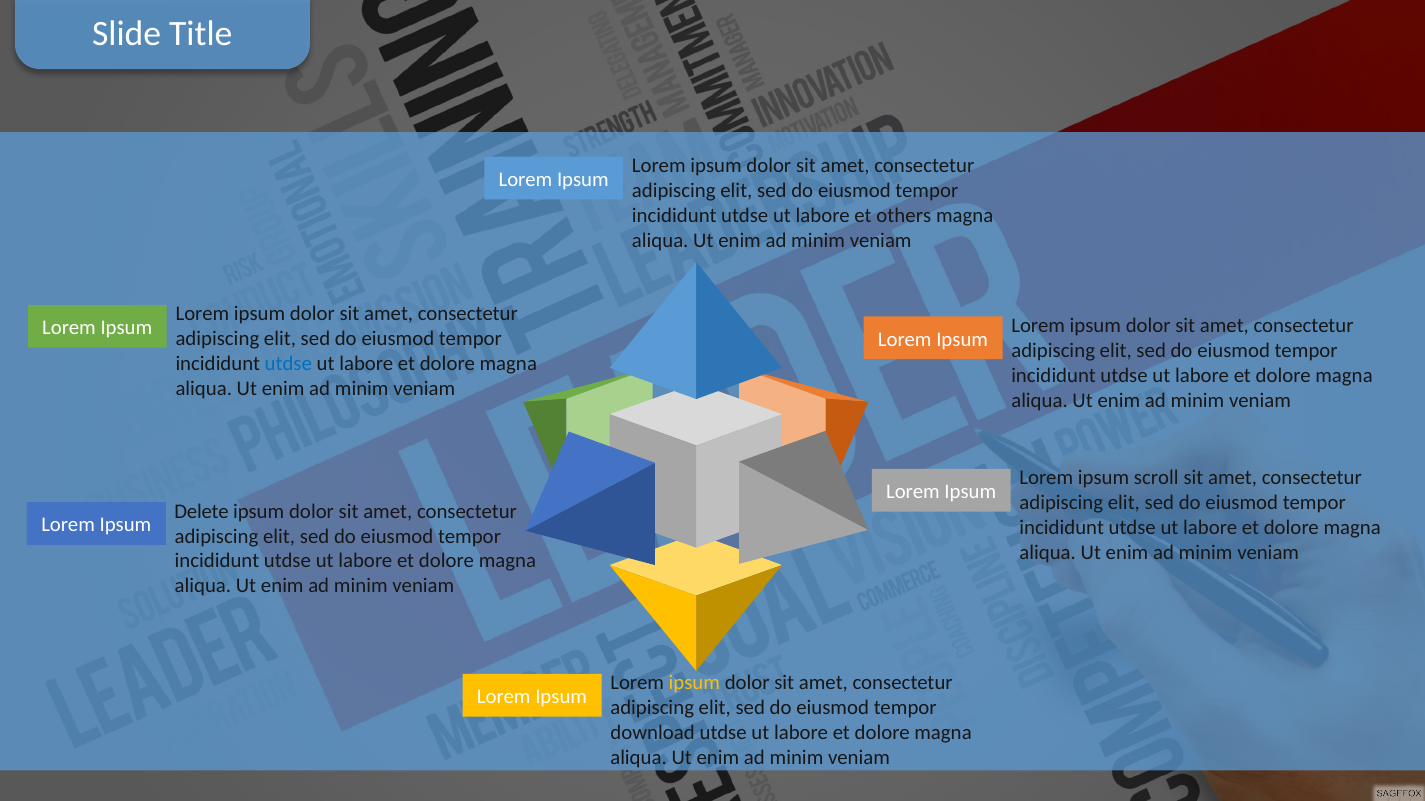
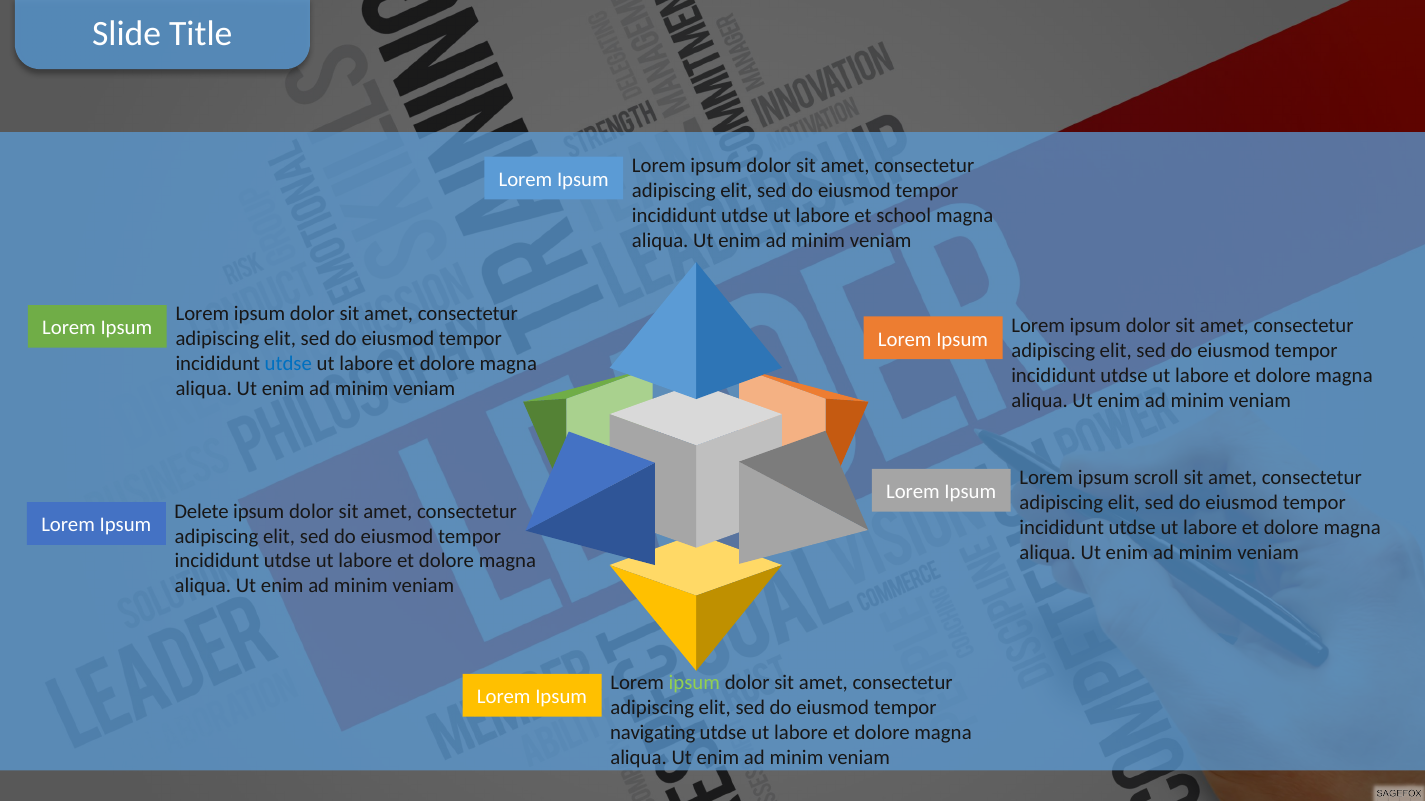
others: others -> school
ipsum at (694, 683) colour: yellow -> light green
download: download -> navigating
